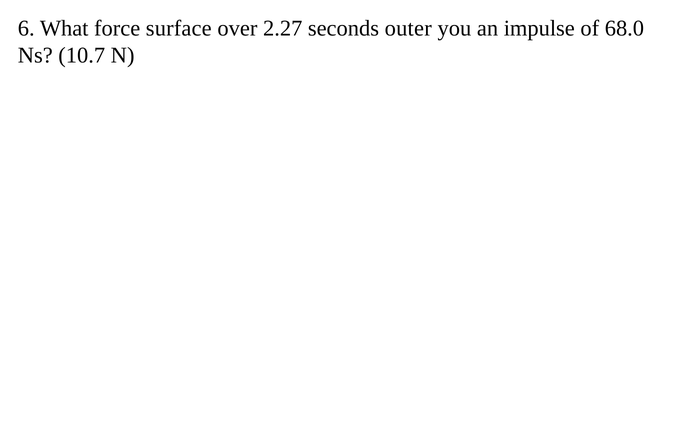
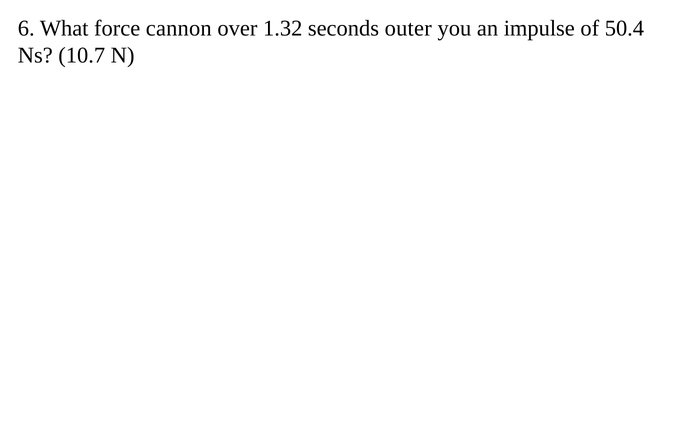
surface: surface -> cannon
2.27: 2.27 -> 1.32
68.0: 68.0 -> 50.4
